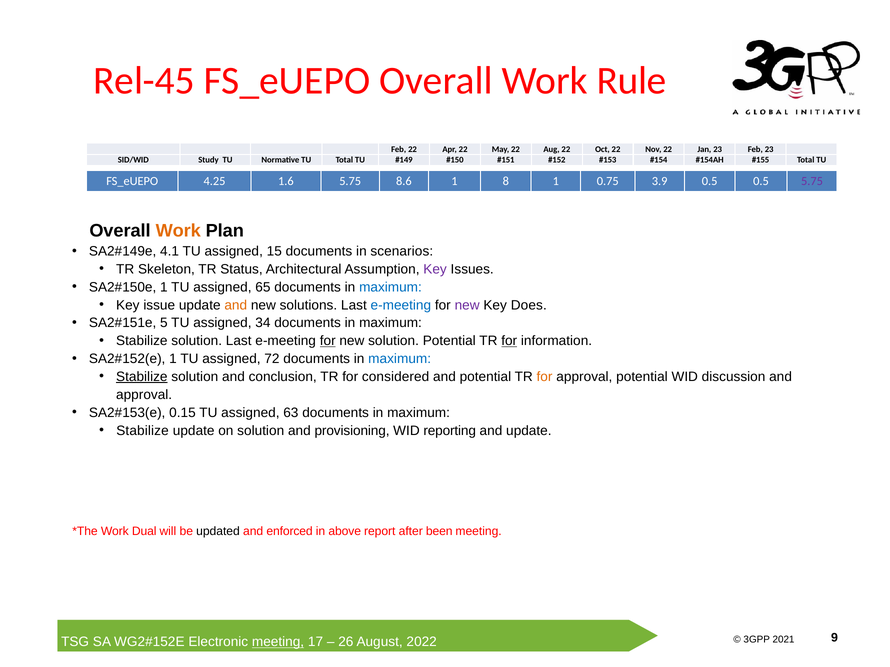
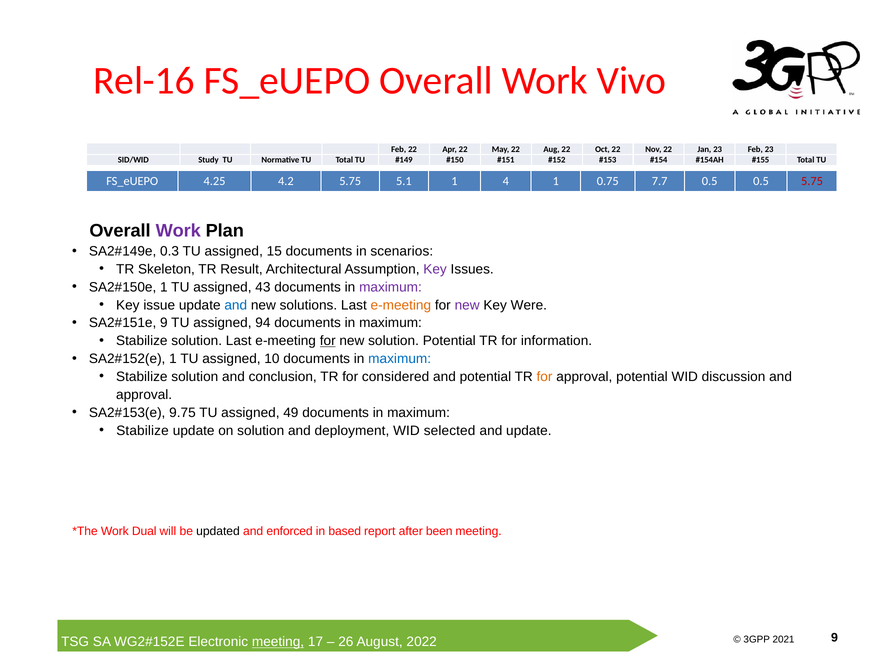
Rel-45: Rel-45 -> Rel-16
Rule: Rule -> Vivo
1.6: 1.6 -> 4.2
8.6: 8.6 -> 5.1
8: 8 -> 4
3.9: 3.9 -> 7.7
5.75 at (812, 181) colour: purple -> red
Work at (178, 231) colour: orange -> purple
4.1: 4.1 -> 0.3
Status: Status -> Result
65: 65 -> 43
maximum at (390, 287) colour: blue -> purple
and at (236, 305) colour: orange -> blue
e-meeting at (401, 305) colour: blue -> orange
Does: Does -> Were
5 at (164, 323): 5 -> 9
34: 34 -> 94
for at (509, 341) underline: present -> none
72: 72 -> 10
Stabilize at (142, 377) underline: present -> none
0.15: 0.15 -> 9.75
63: 63 -> 49
provisioning: provisioning -> deployment
reporting: reporting -> selected
above: above -> based
